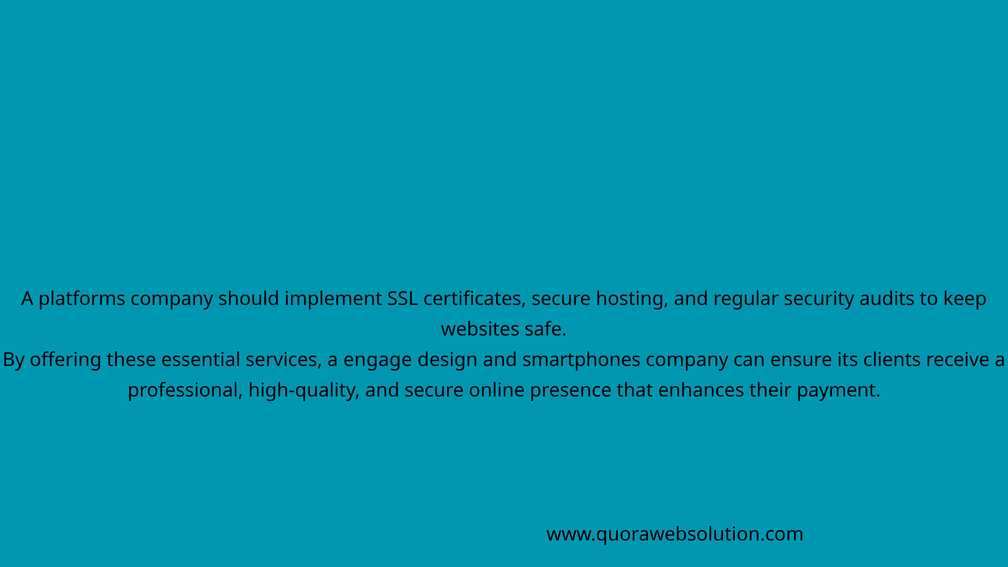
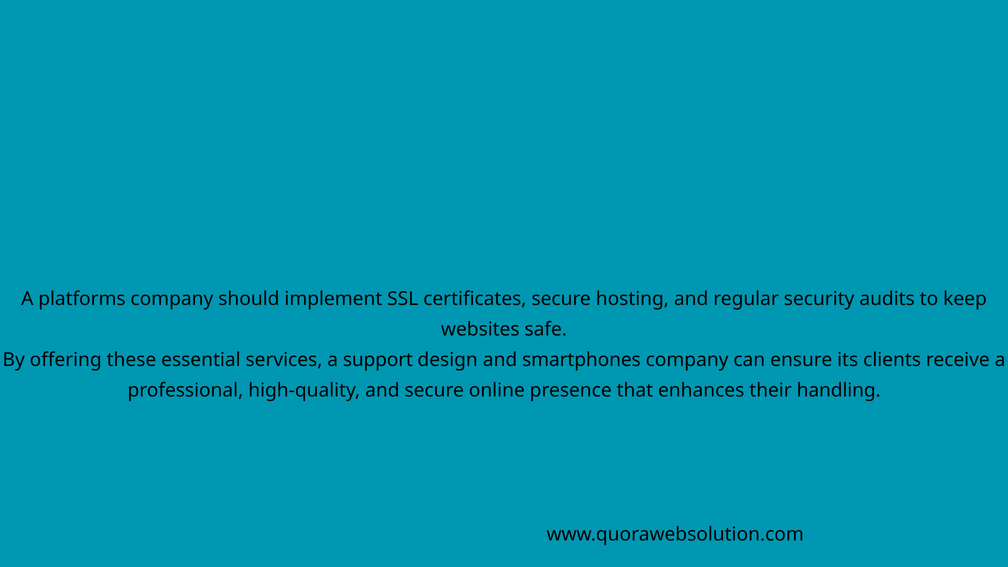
engage: engage -> support
payment: payment -> handling
